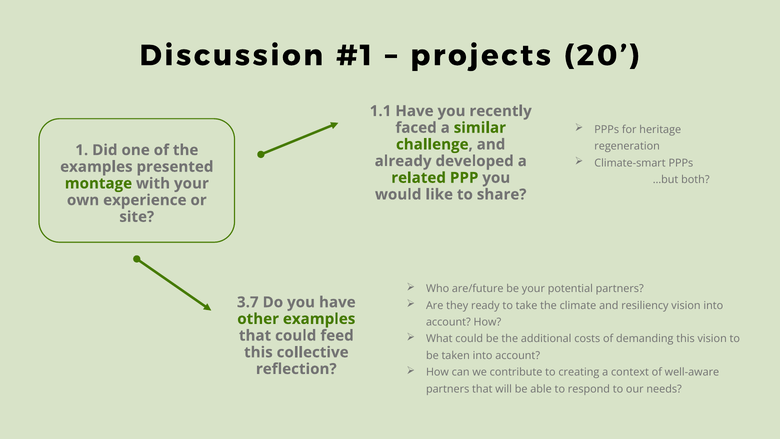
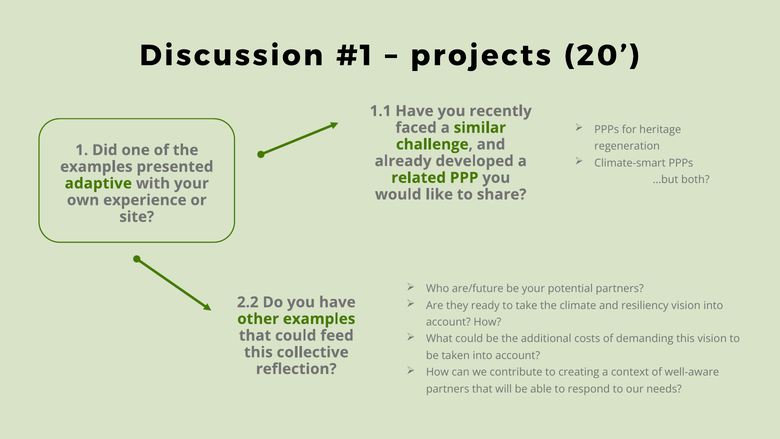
montage: montage -> adaptive
3.7: 3.7 -> 2.2
